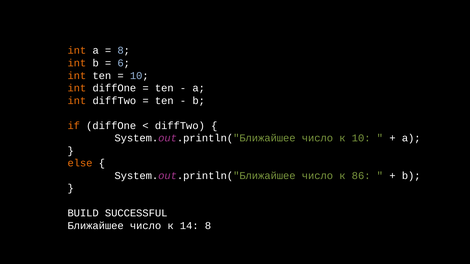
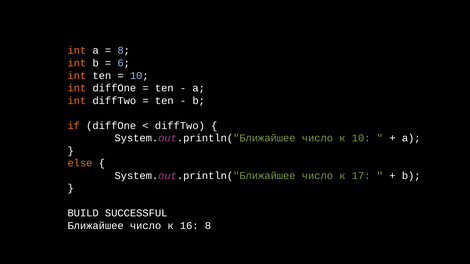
86: 86 -> 17
14: 14 -> 16
